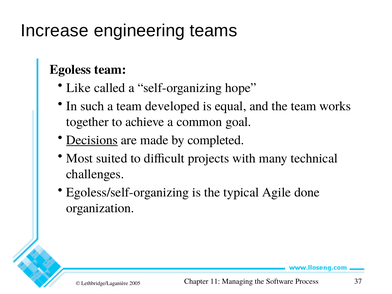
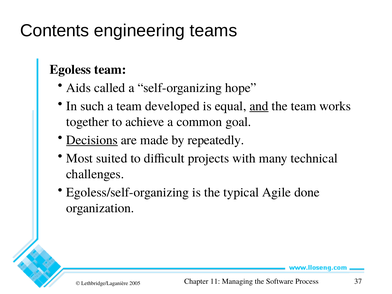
Increase: Increase -> Contents
Like: Like -> Aids
and underline: none -> present
completed: completed -> repeatedly
